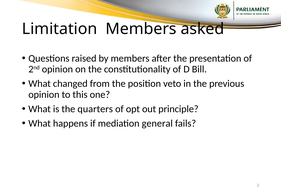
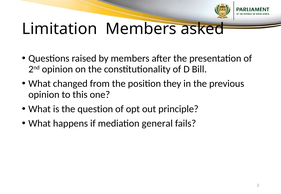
veto: veto -> they
quarters: quarters -> question
